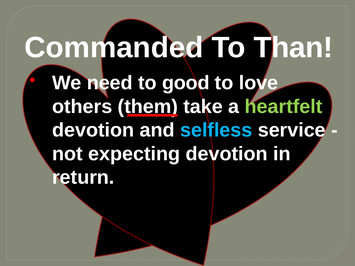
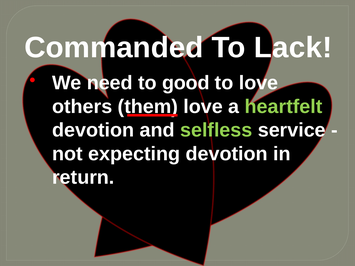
Than: Than -> Lack
take at (203, 107): take -> love
selfless colour: light blue -> light green
